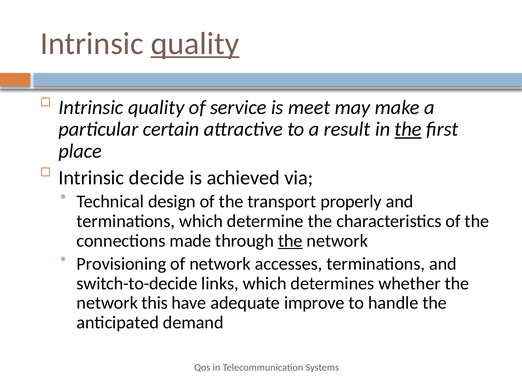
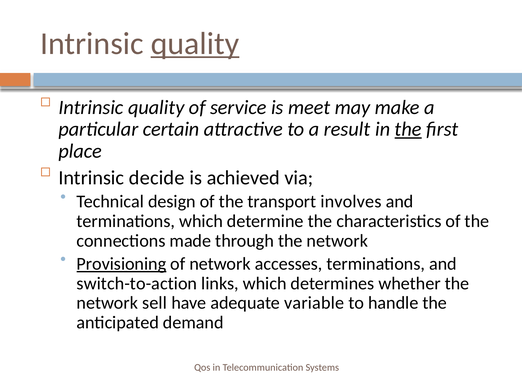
properly: properly -> involves
the at (290, 241) underline: present -> none
Provisioning underline: none -> present
switch-to-decide: switch-to-decide -> switch-to-action
this: this -> sell
improve: improve -> variable
